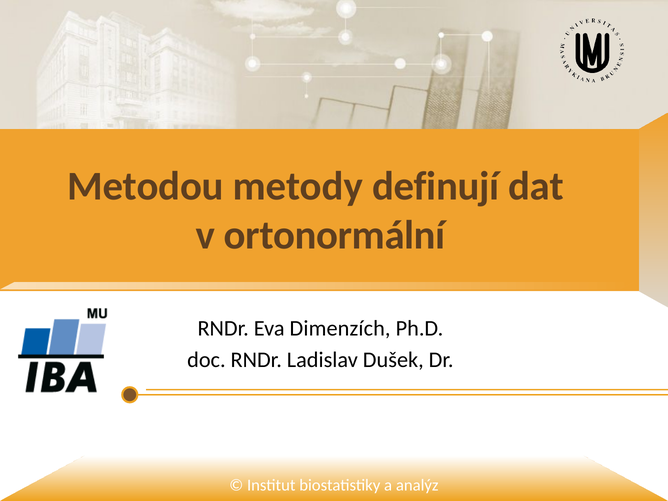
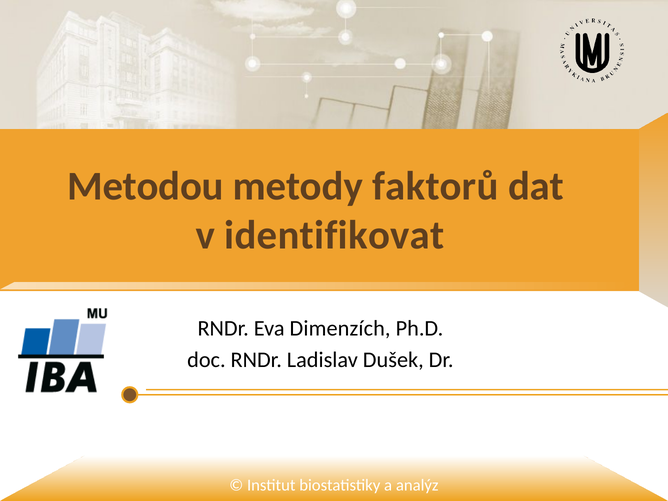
definují: definují -> faktorů
ortonormální: ortonormální -> identifikovat
